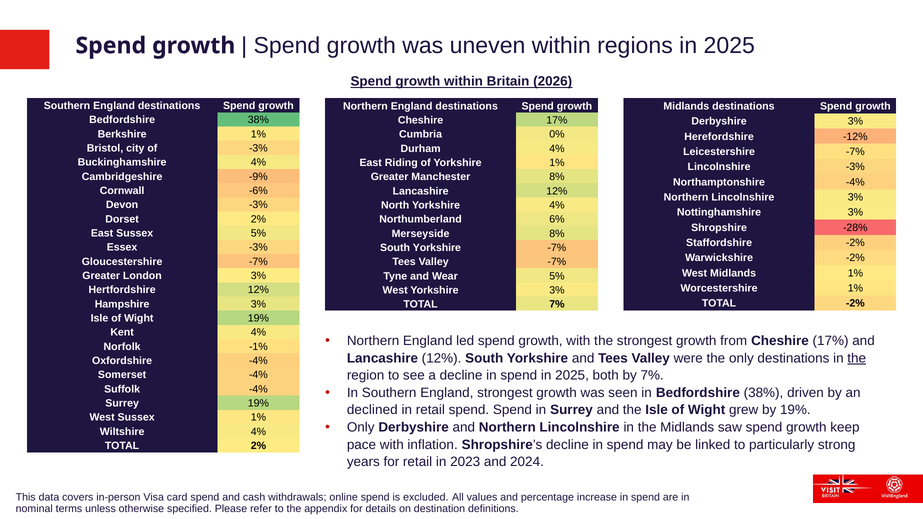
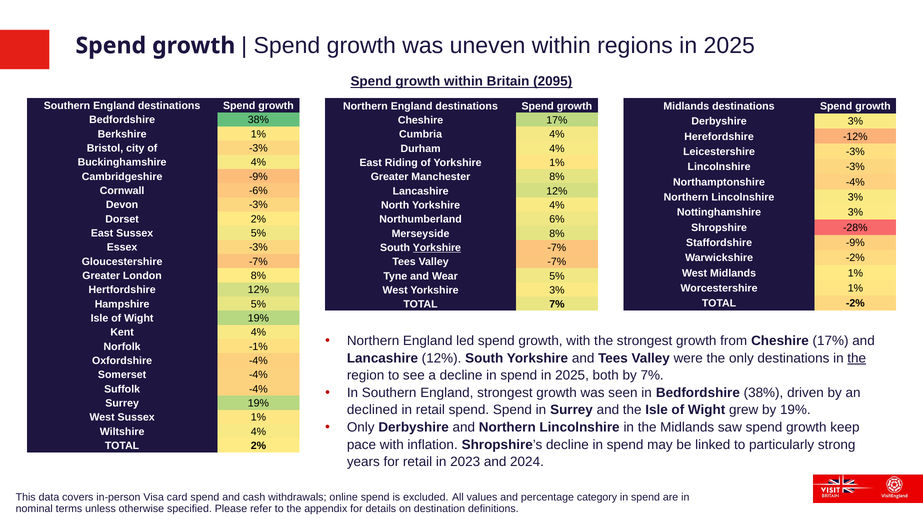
2026: 2026 -> 2095
Cumbria 0%: 0% -> 4%
Leicestershire -7%: -7% -> -3%
Staffordshire -2%: -2% -> -9%
Yorkshire at (437, 248) underline: none -> present
London 3%: 3% -> 8%
Hampshire 3%: 3% -> 5%
increase: increase -> category
